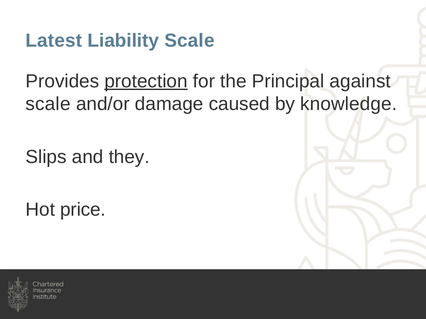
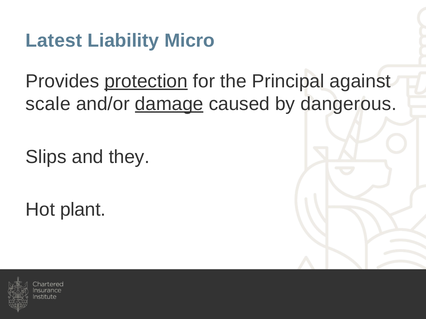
Liability Scale: Scale -> Micro
damage underline: none -> present
knowledge: knowledge -> dangerous
price: price -> plant
